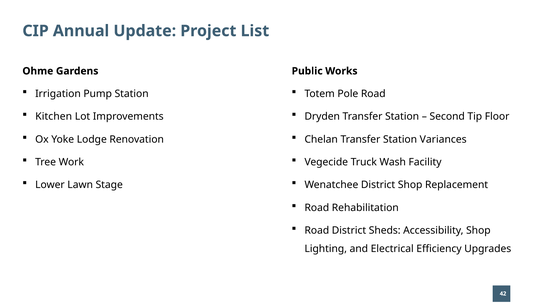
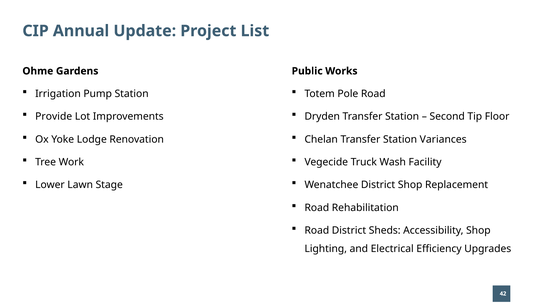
Kitchen: Kitchen -> Provide
